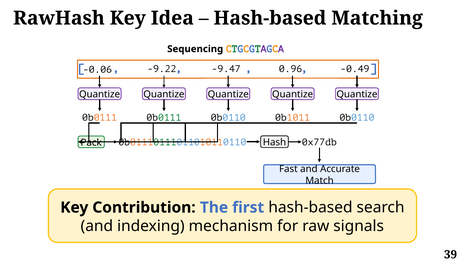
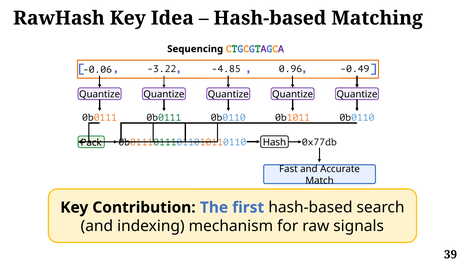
-9.22: -9.22 -> -3.22
-9.47: -9.47 -> -4.85
